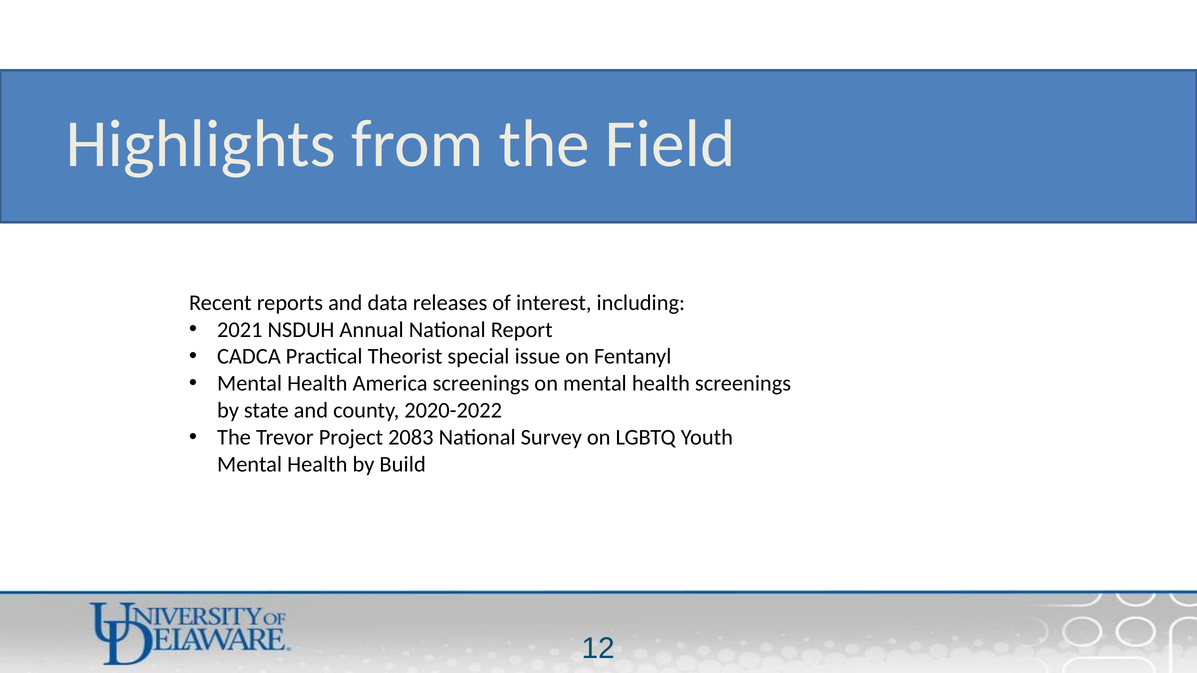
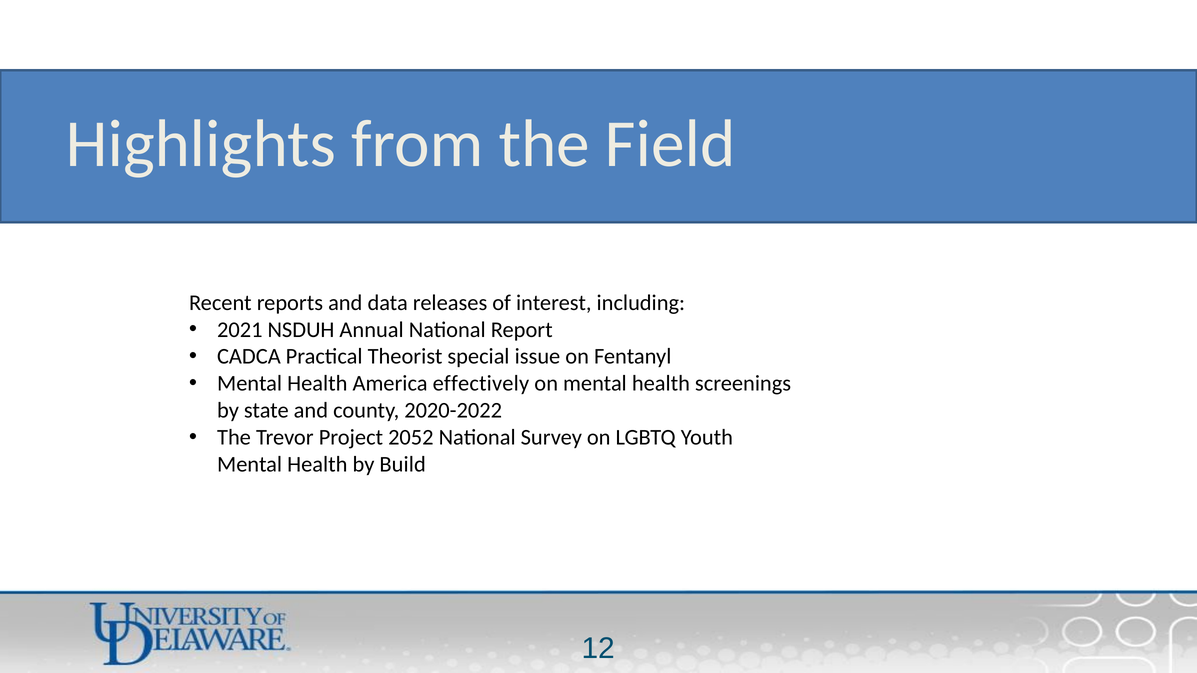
America screenings: screenings -> effectively
2083: 2083 -> 2052
